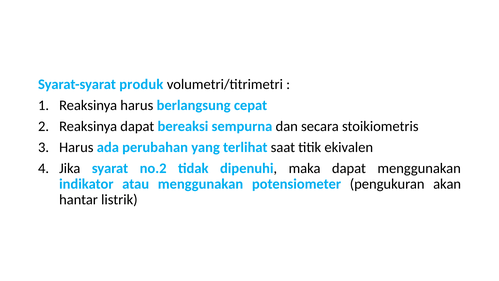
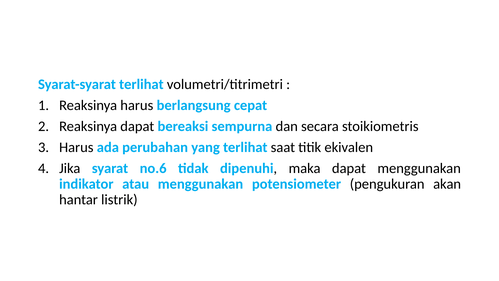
Syarat-syarat produk: produk -> terlihat
no.2: no.2 -> no.6
